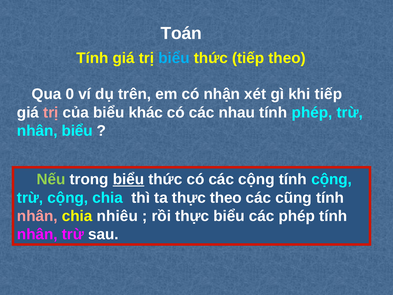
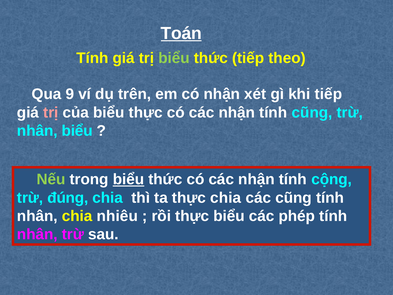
Toán underline: none -> present
biểu at (174, 58) colour: light blue -> light green
0: 0 -> 9
biểu khác: khác -> thực
nhau at (237, 112): nhau -> nhận
tính phép: phép -> cũng
thức có các cộng: cộng -> nhận
trừ cộng: cộng -> đúng
thực theo: theo -> chia
nhân at (37, 216) colour: pink -> white
